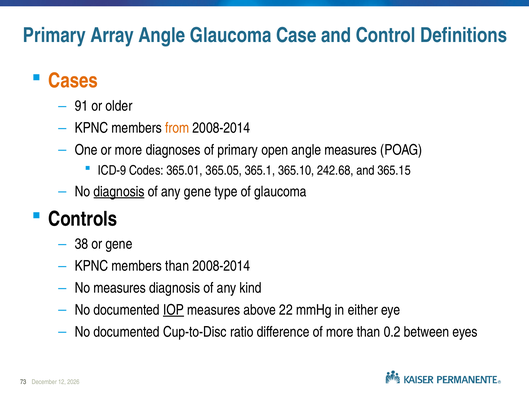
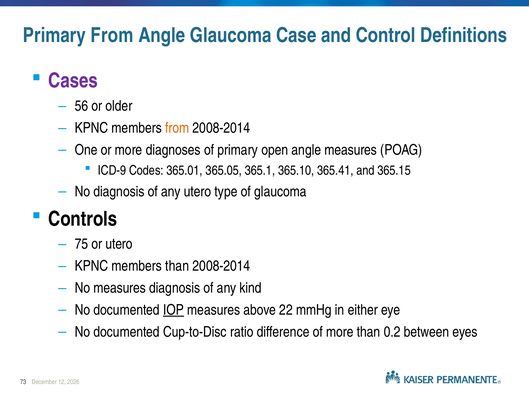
Primary Array: Array -> From
Cases colour: orange -> purple
91: 91 -> 56
242.68: 242.68 -> 365.41
diagnosis at (119, 191) underline: present -> none
any gene: gene -> utero
38: 38 -> 75
or gene: gene -> utero
